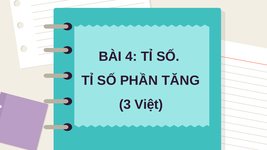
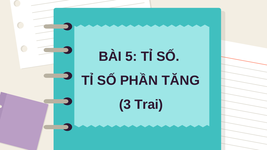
4: 4 -> 5
Việt: Việt -> Trai
